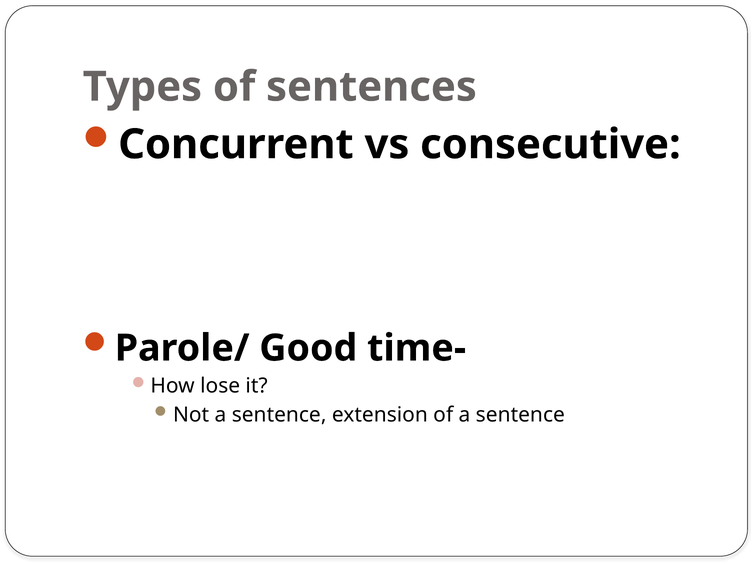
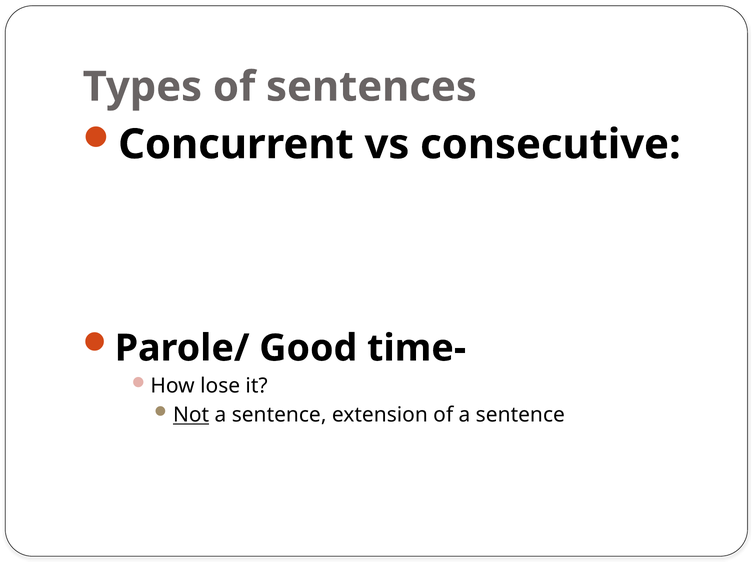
Not underline: none -> present
